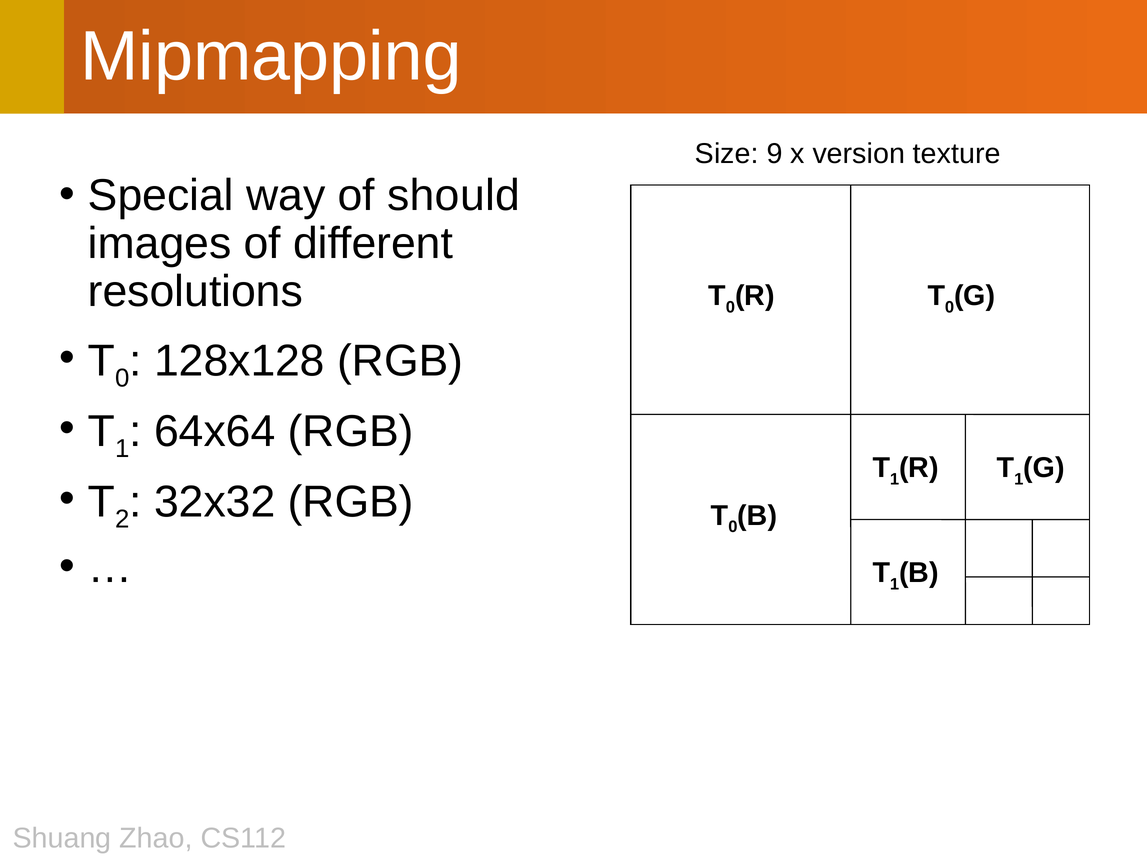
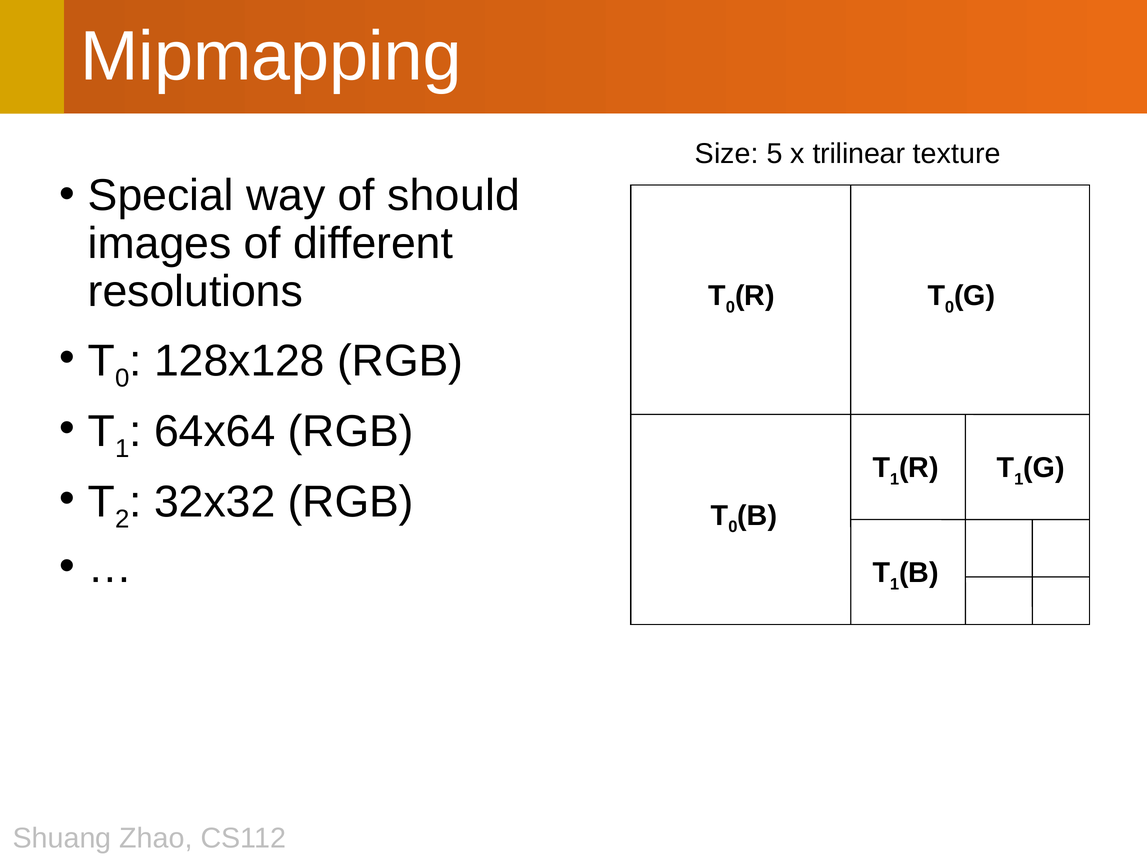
9: 9 -> 5
version: version -> trilinear
